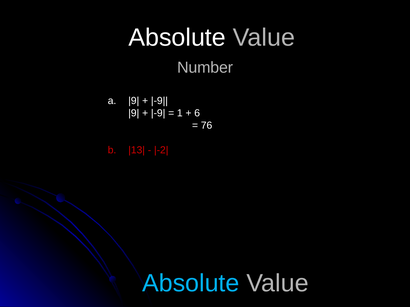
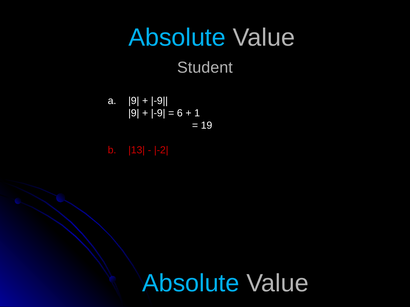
Absolute at (177, 38) colour: white -> light blue
Number: Number -> Student
1: 1 -> 6
6: 6 -> 1
76: 76 -> 19
